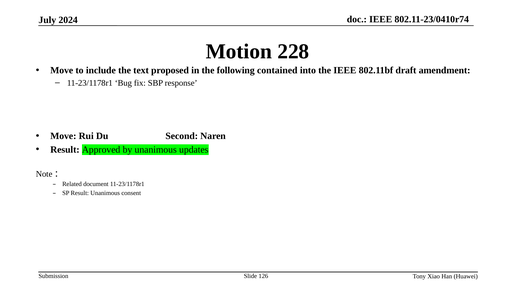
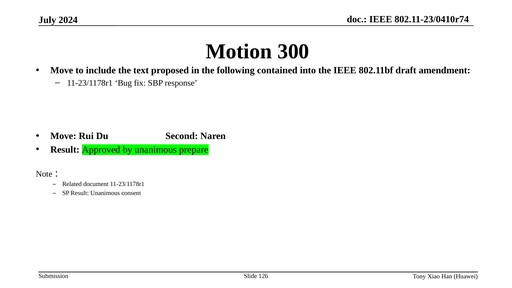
228: 228 -> 300
updates: updates -> prepare
